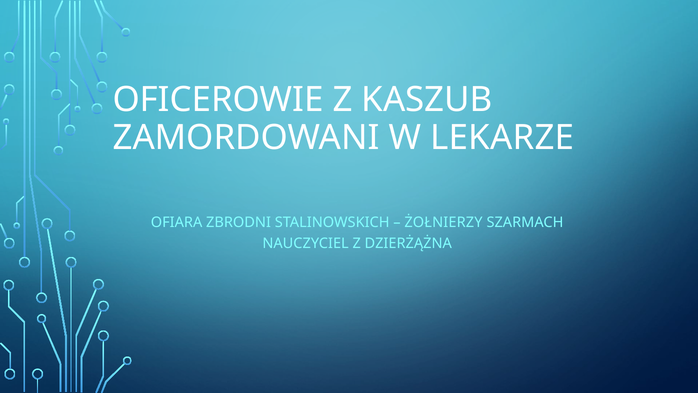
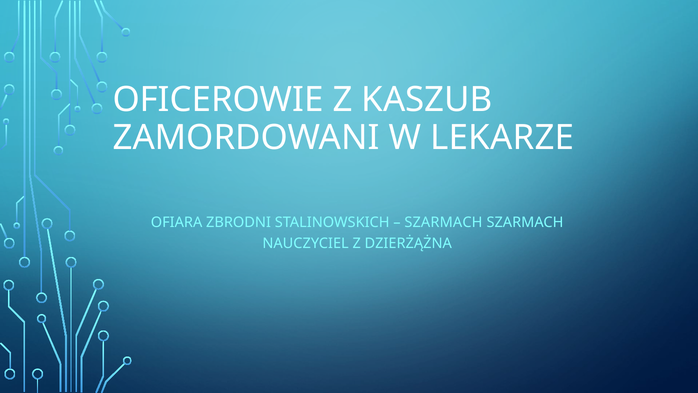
ŻOŁNIERZY at (443, 222): ŻOŁNIERZY -> SZARMACH
